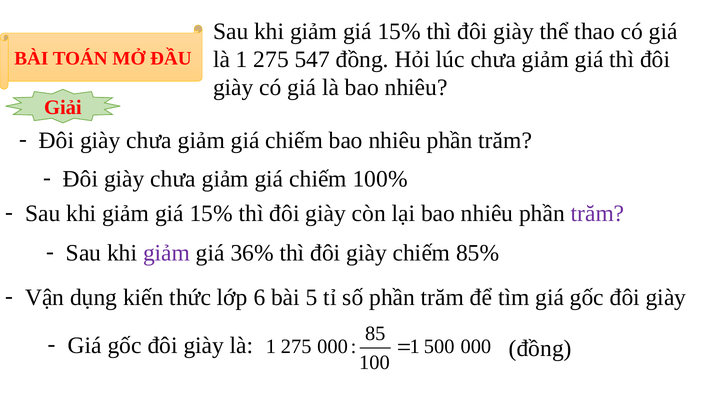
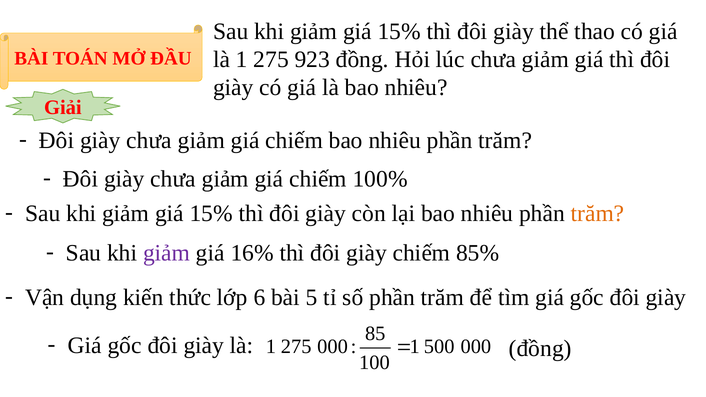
547: 547 -> 923
trăm at (598, 213) colour: purple -> orange
36%: 36% -> 16%
